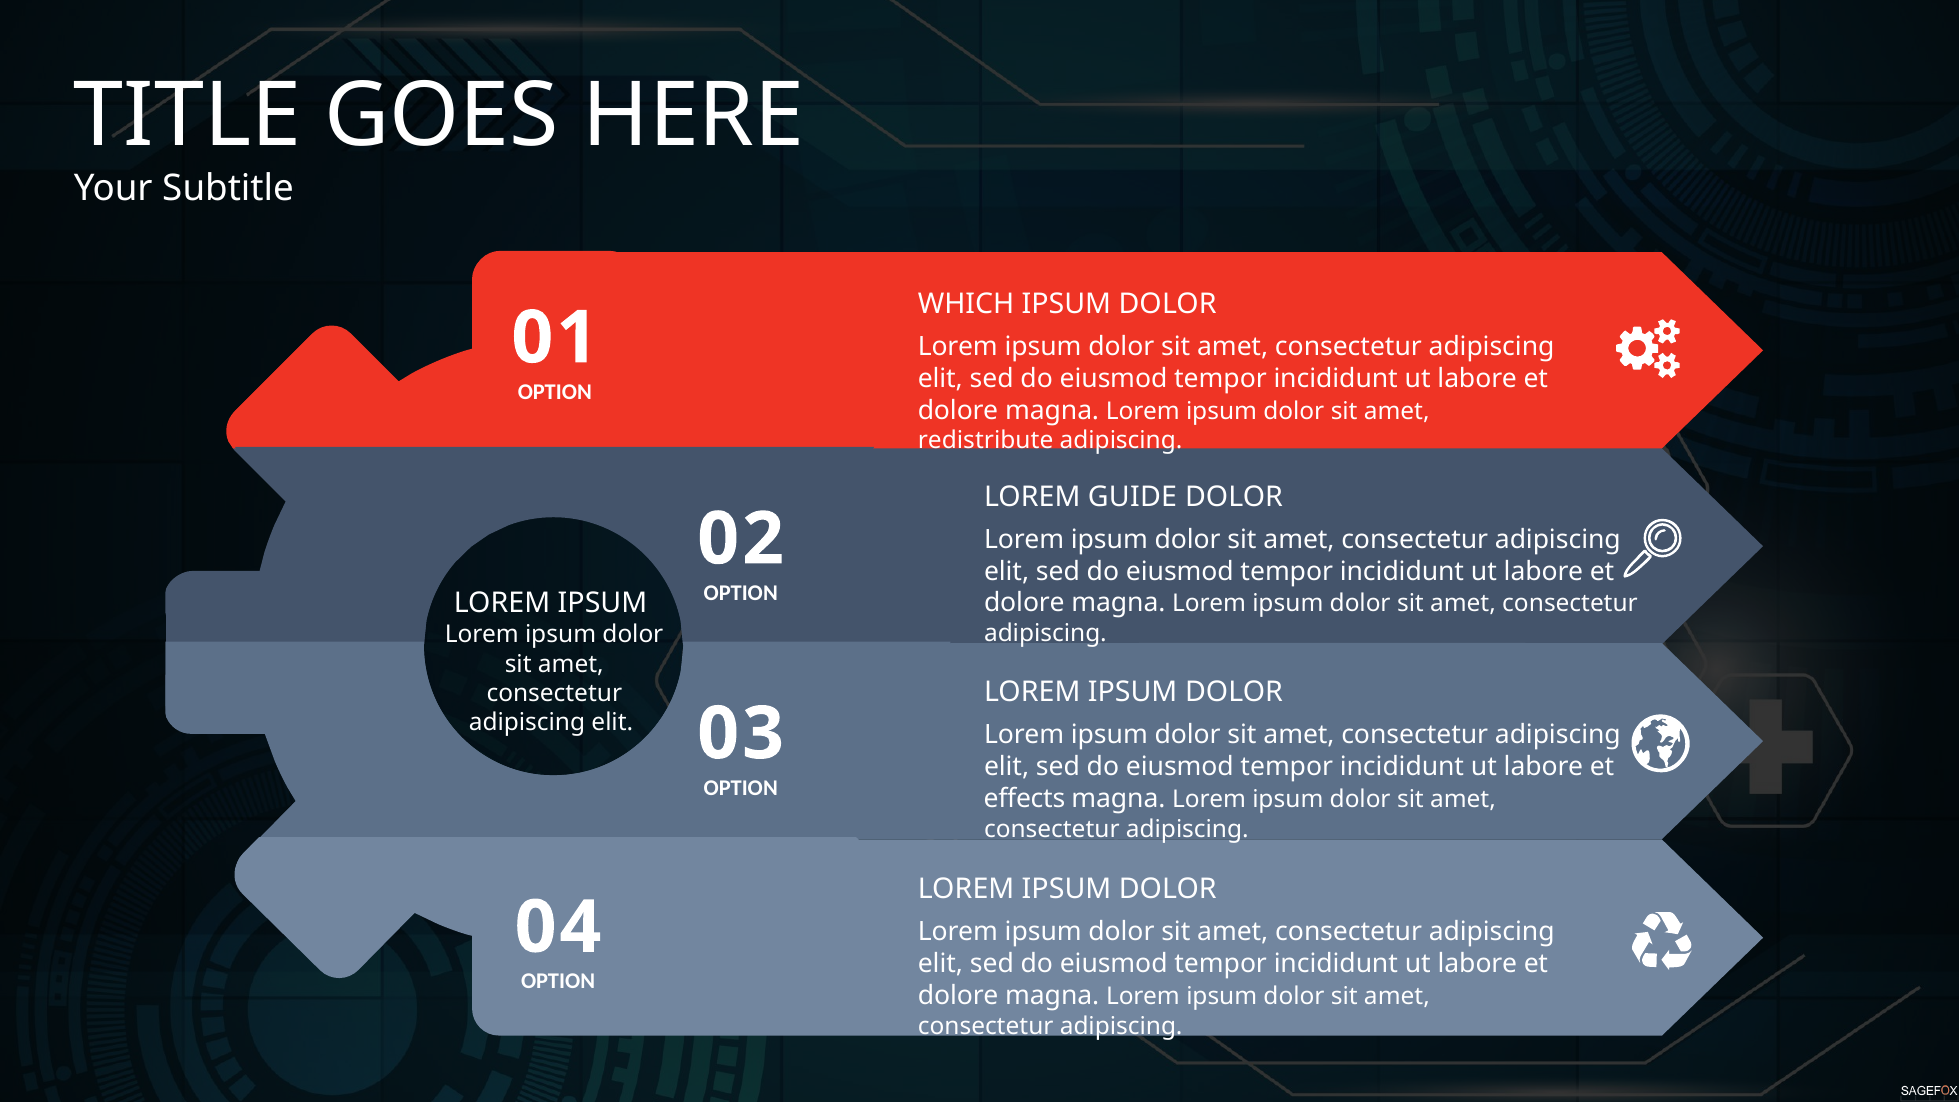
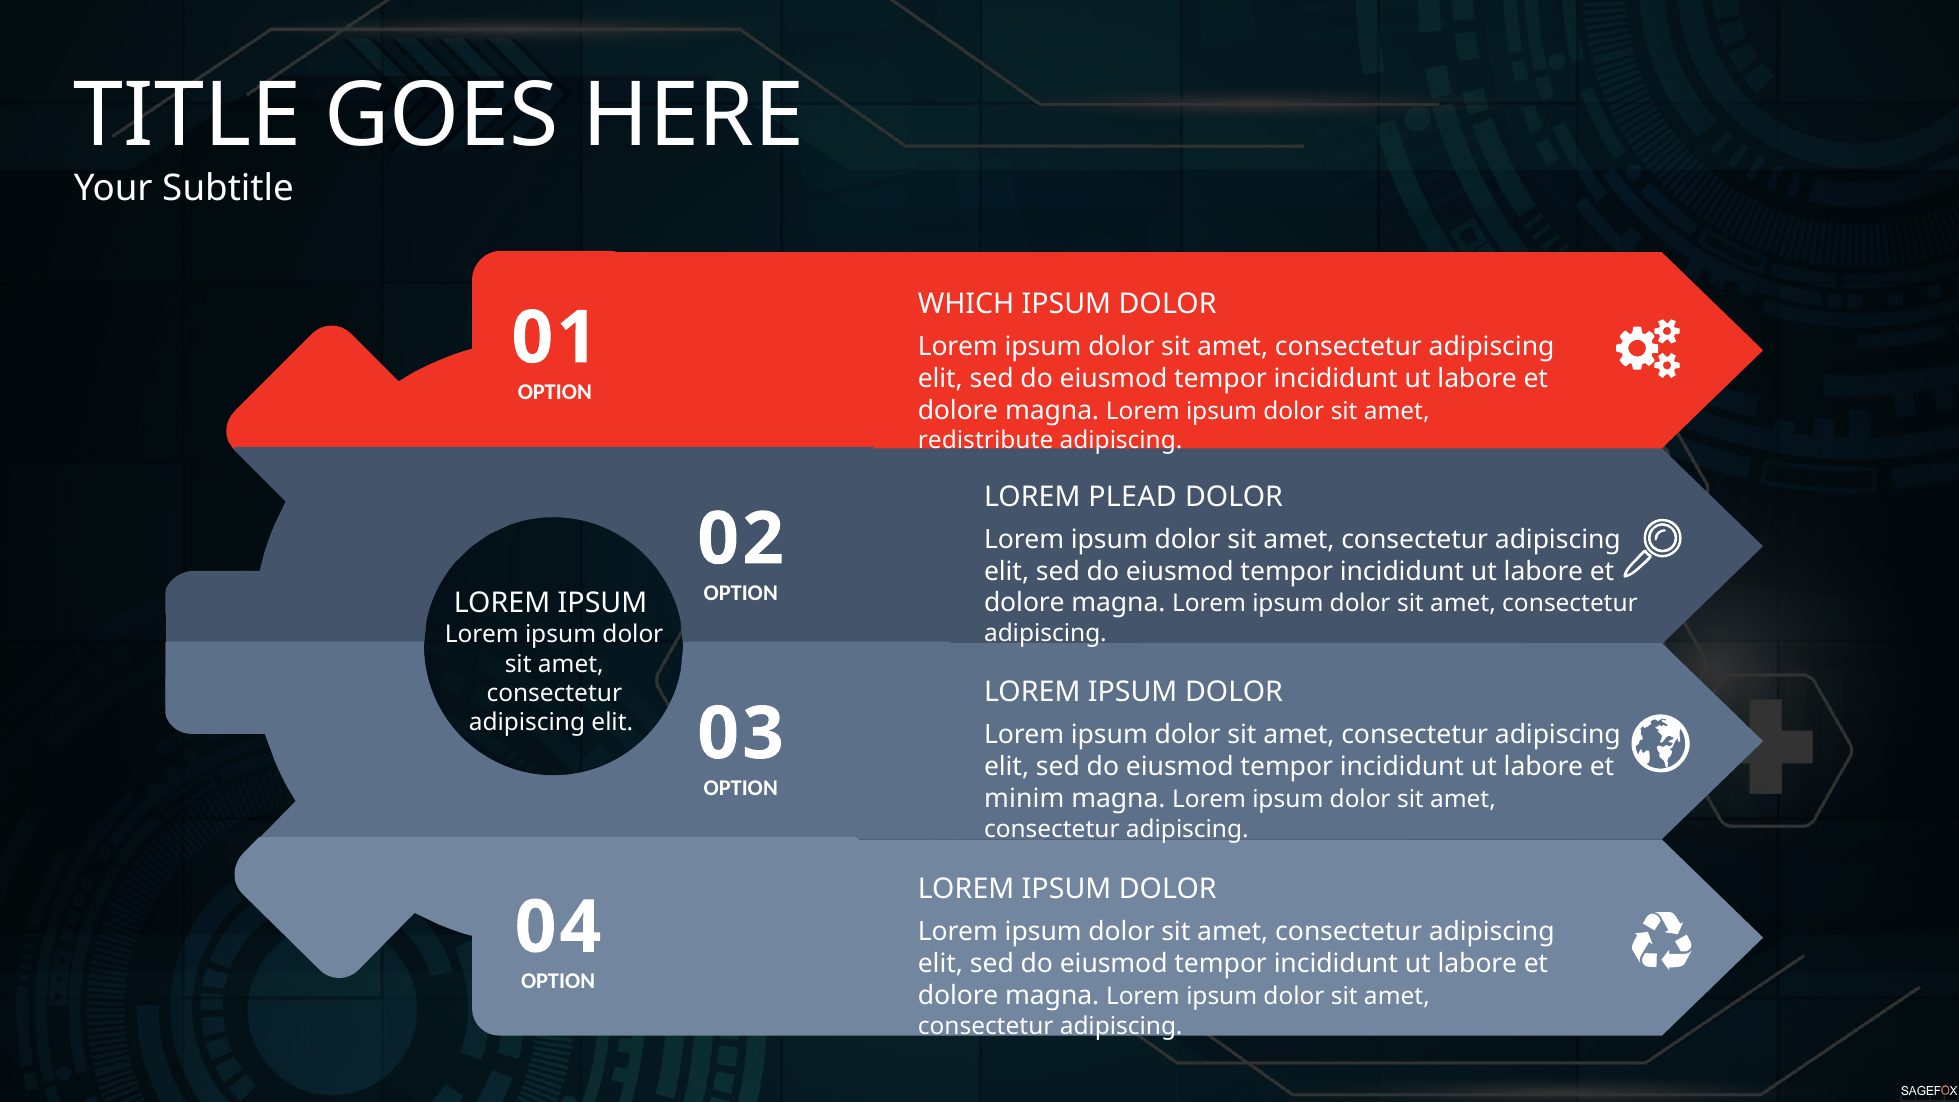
GUIDE: GUIDE -> PLEAD
effects: effects -> minim
